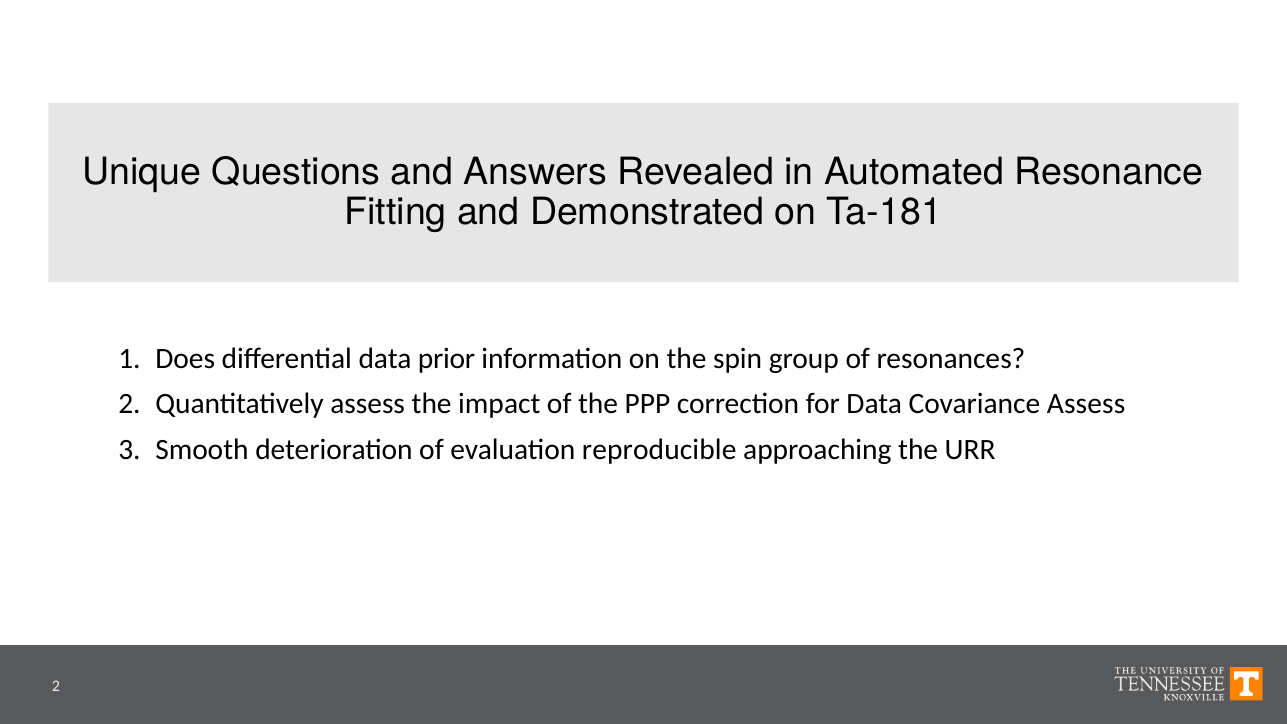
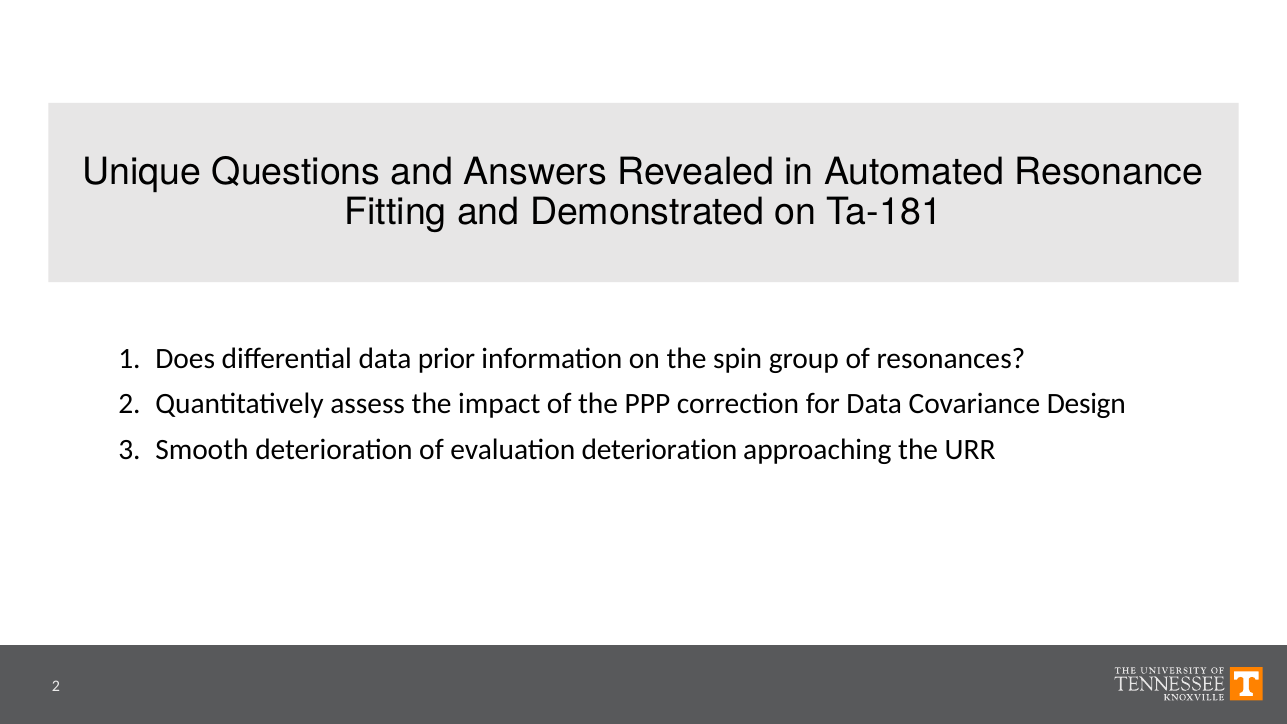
Covariance Assess: Assess -> Design
evaluation reproducible: reproducible -> deterioration
